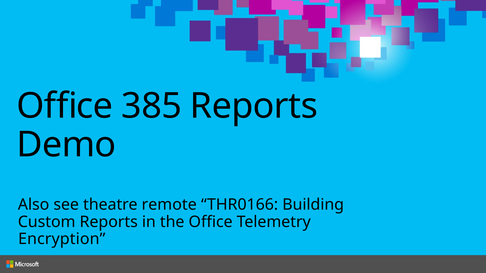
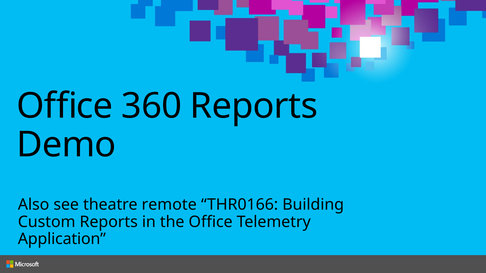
385: 385 -> 360
Encryption: Encryption -> Application
